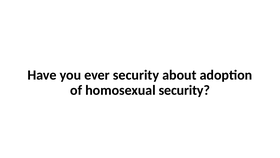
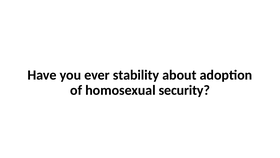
ever security: security -> stability
